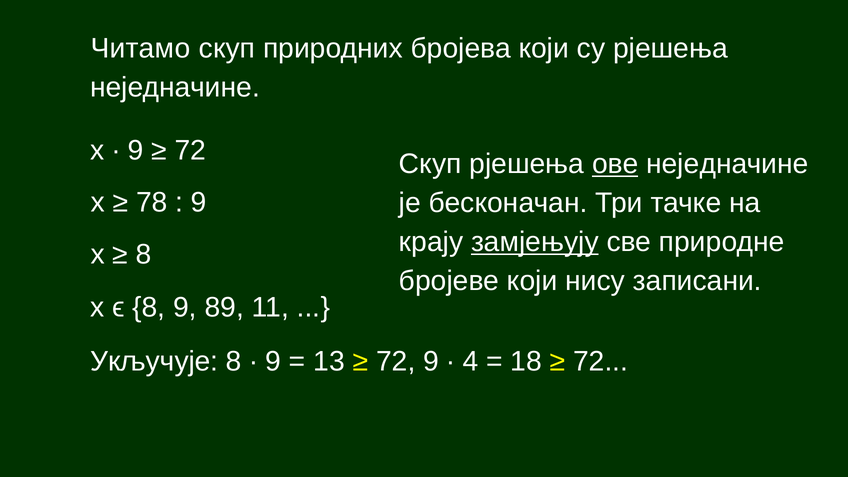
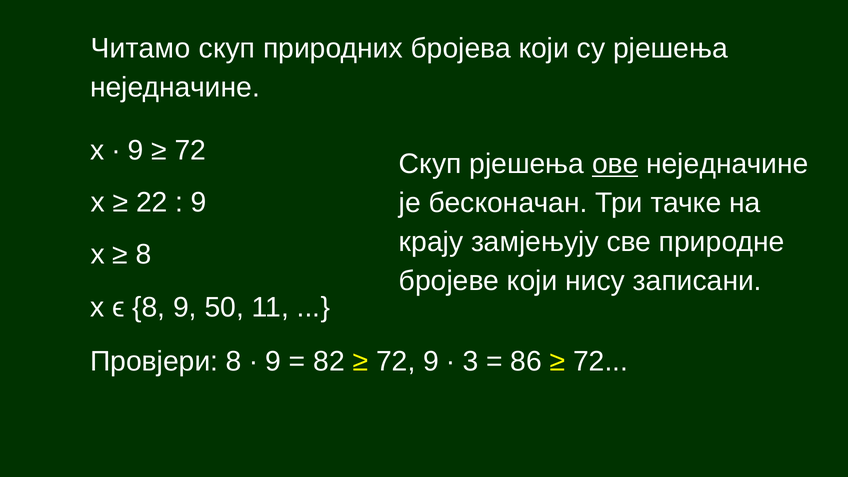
78: 78 -> 22
замјењују underline: present -> none
89: 89 -> 50
Укључује: Укључује -> Провјери
13: 13 -> 82
4: 4 -> 3
18: 18 -> 86
